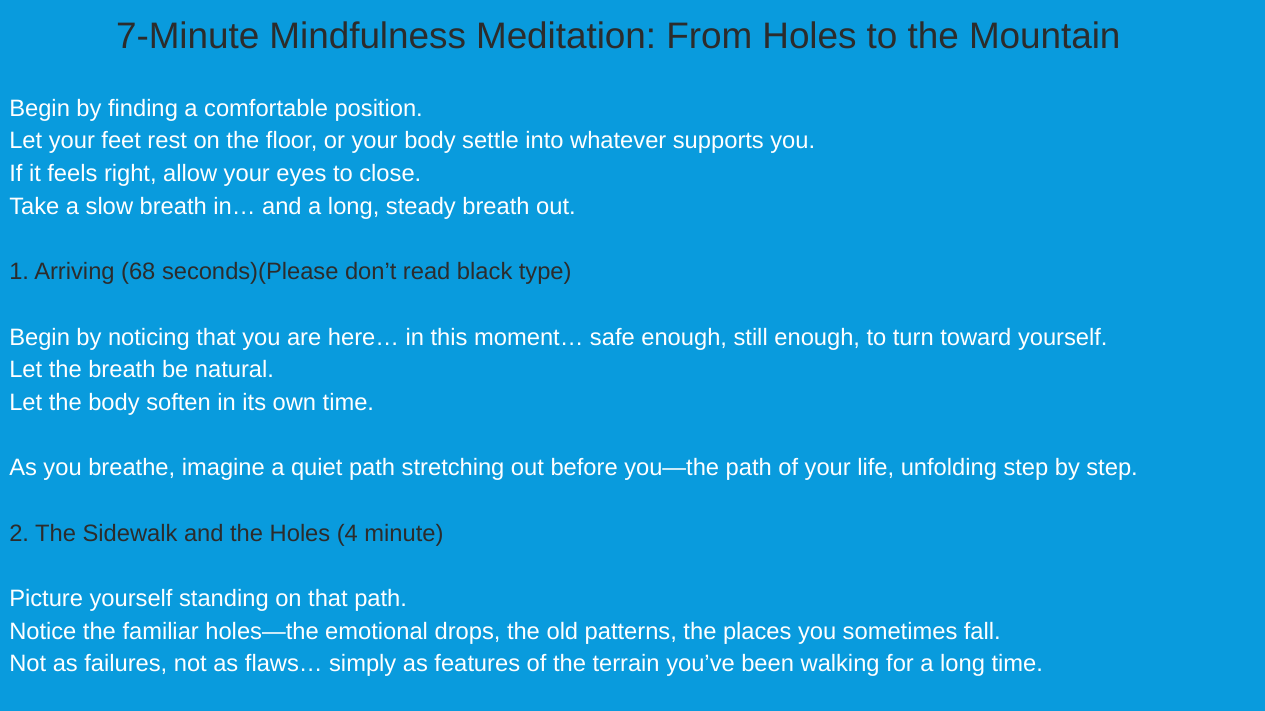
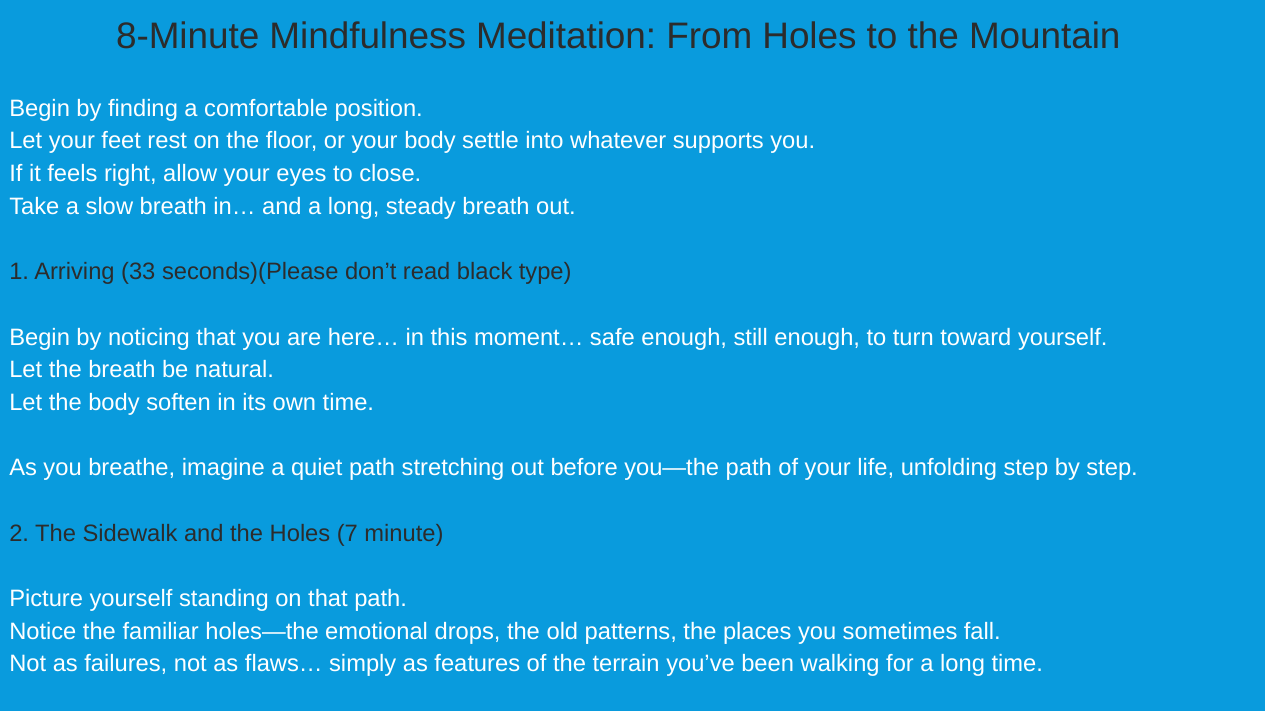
7-Minute: 7-Minute -> 8-Minute
68: 68 -> 33
4: 4 -> 7
